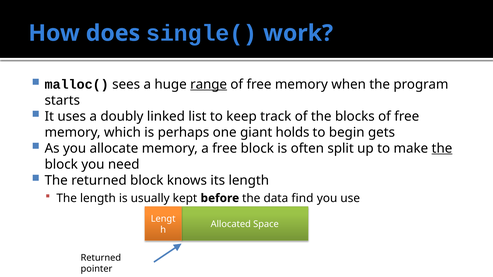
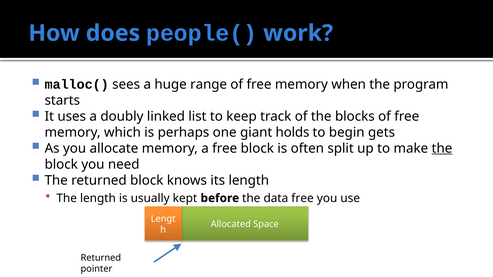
single(: single( -> people(
range underline: present -> none
find at (302, 198): find -> free
